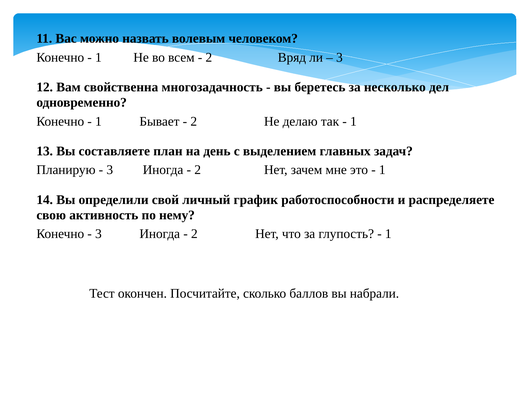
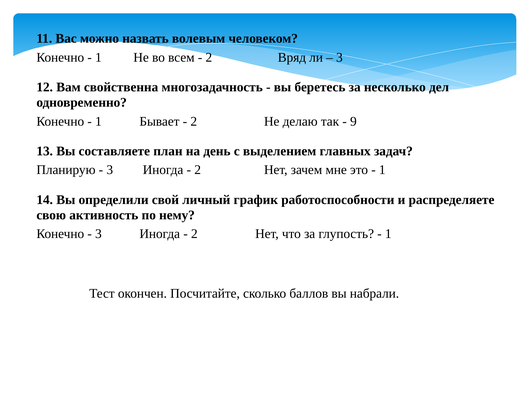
1 at (353, 121): 1 -> 9
